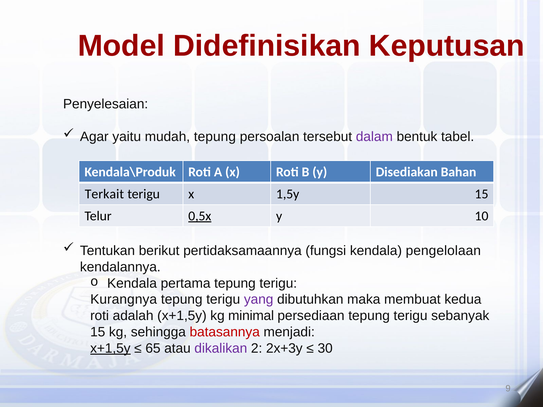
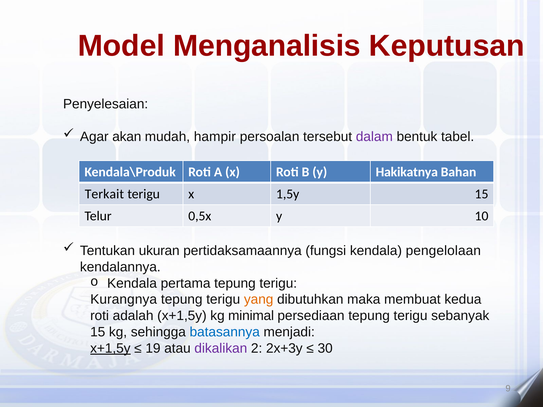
Didefinisikan: Didefinisikan -> Menganalisis
yaitu: yaitu -> akan
mudah tepung: tepung -> hampir
Disediakan: Disediakan -> Hakikatnya
0,5x underline: present -> none
berikut: berikut -> ukuran
yang colour: purple -> orange
batasannya colour: red -> blue
65: 65 -> 19
